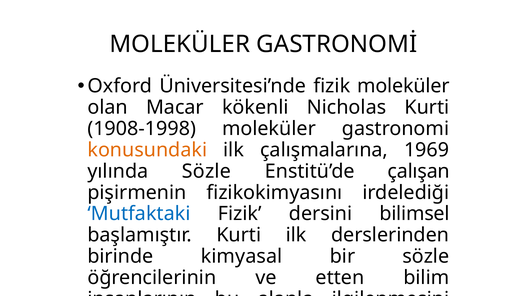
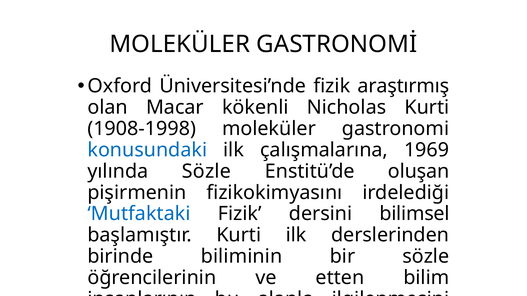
fizik moleküler: moleküler -> araştırmış
konusundaki colour: orange -> blue
çalışan: çalışan -> oluşan
kimyasal: kimyasal -> biliminin
